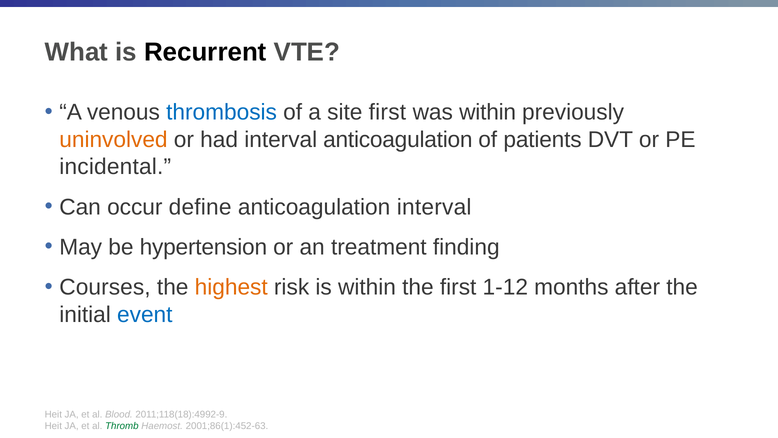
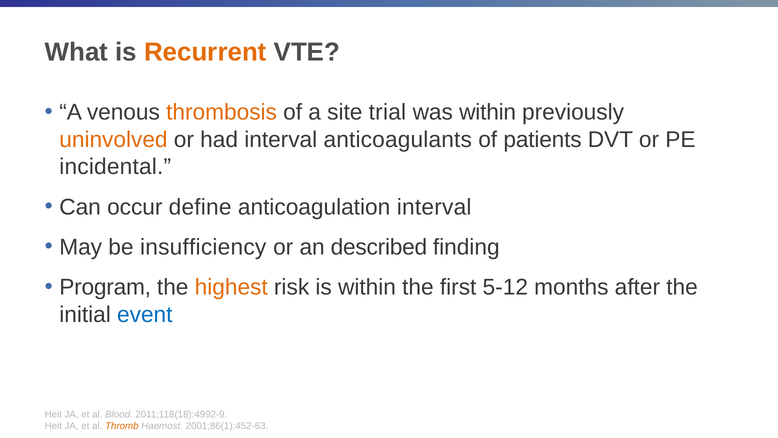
Recurrent colour: black -> orange
thrombosis colour: blue -> orange
site first: first -> trial
interval anticoagulation: anticoagulation -> anticoagulants
hypertension: hypertension -> insufficiency
treatment: treatment -> described
Courses: Courses -> Program
1-12: 1-12 -> 5-12
Thromb colour: green -> orange
